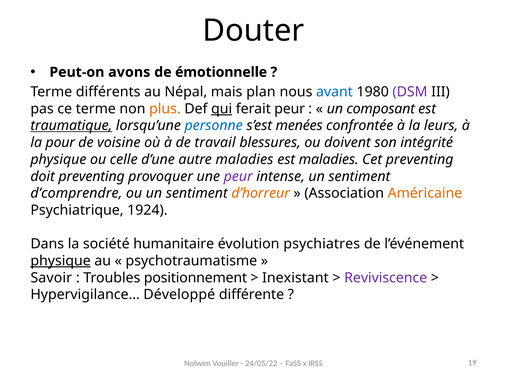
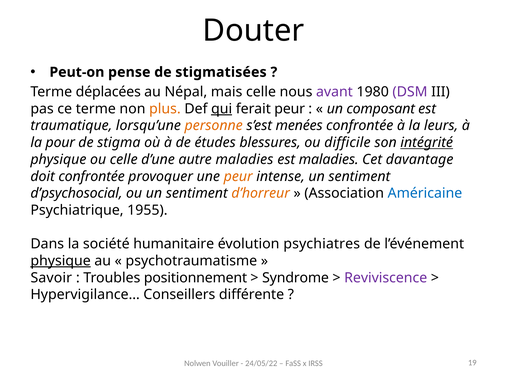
avons: avons -> pense
émotionnelle: émotionnelle -> stigmatisées
différents: différents -> déplacées
mais plan: plan -> celle
avant colour: blue -> purple
traumatique underline: present -> none
personne colour: blue -> orange
voisine: voisine -> stigma
travail: travail -> études
doivent: doivent -> difficile
intégrité underline: none -> present
Cet preventing: preventing -> davantage
doit preventing: preventing -> confrontée
peur at (238, 176) colour: purple -> orange
d’comprendre: d’comprendre -> d’psychosocial
Américaine colour: orange -> blue
1924: 1924 -> 1955
Inexistant: Inexistant -> Syndrome
Développé: Développé -> Conseillers
